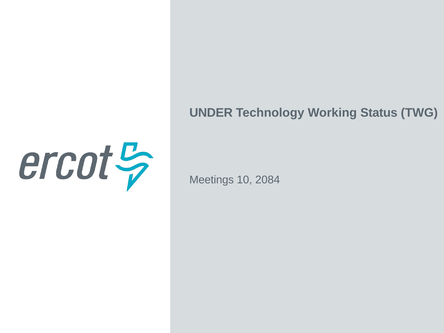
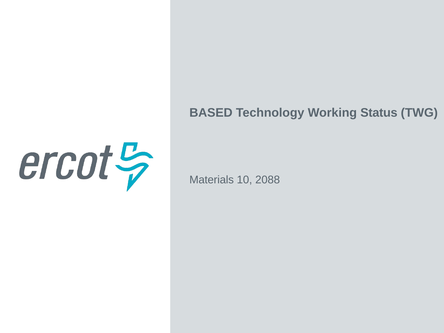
UNDER: UNDER -> BASED
Meetings: Meetings -> Materials
2084: 2084 -> 2088
